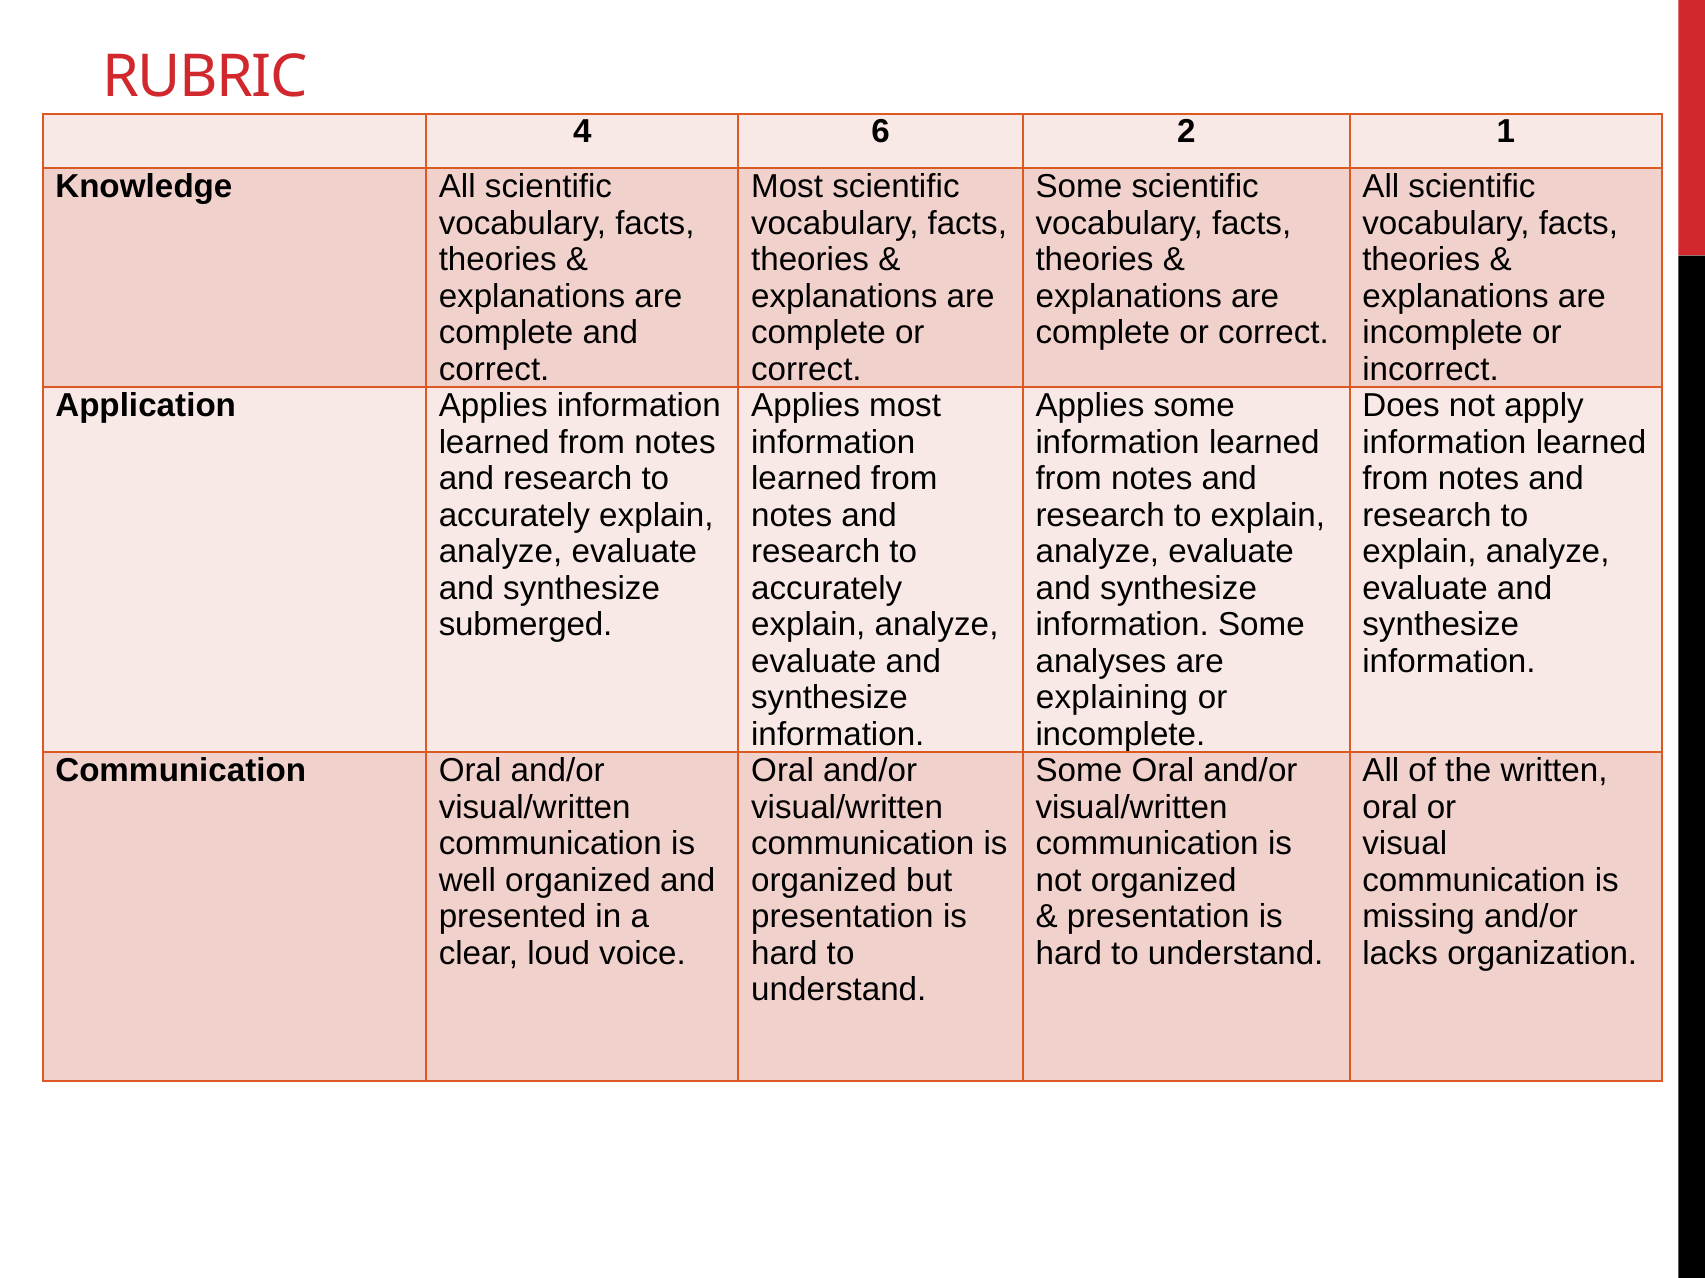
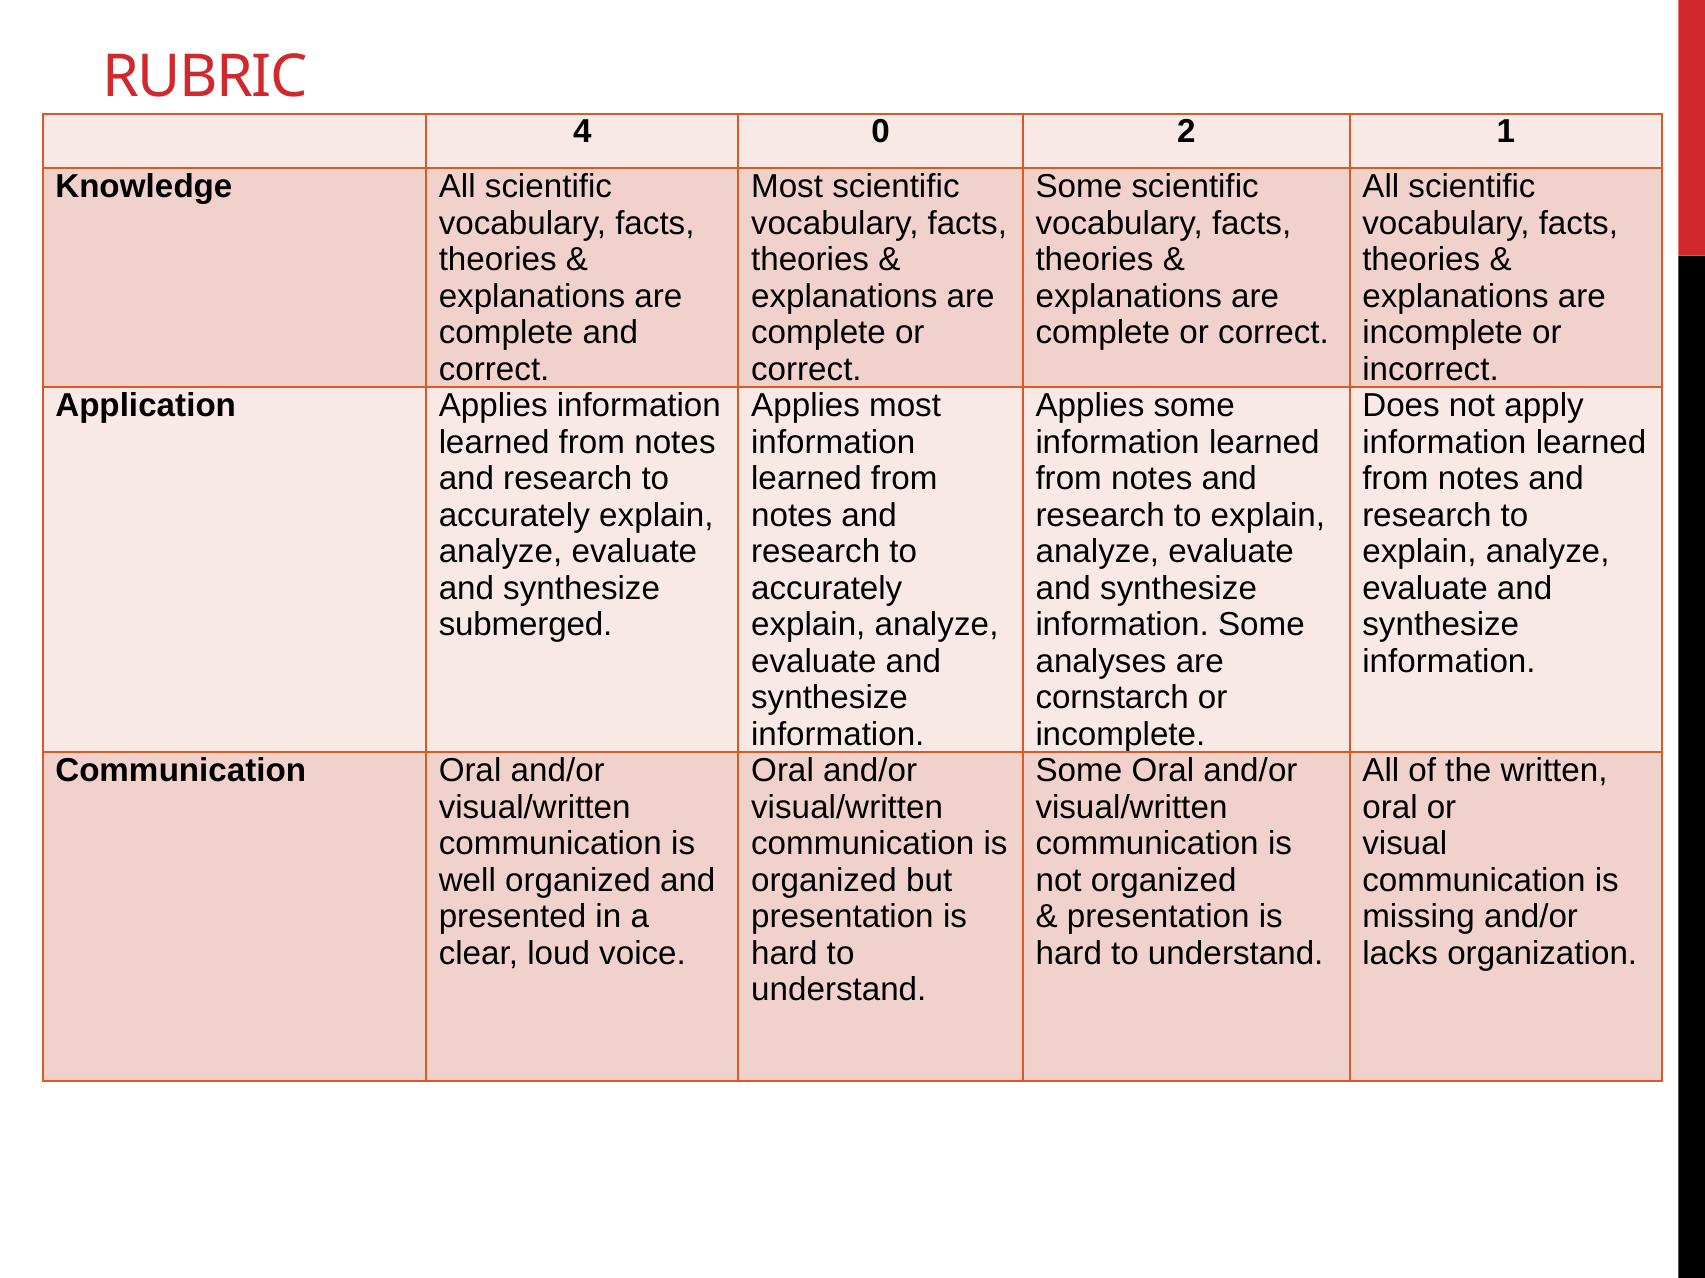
6: 6 -> 0
explaining: explaining -> cornstarch
